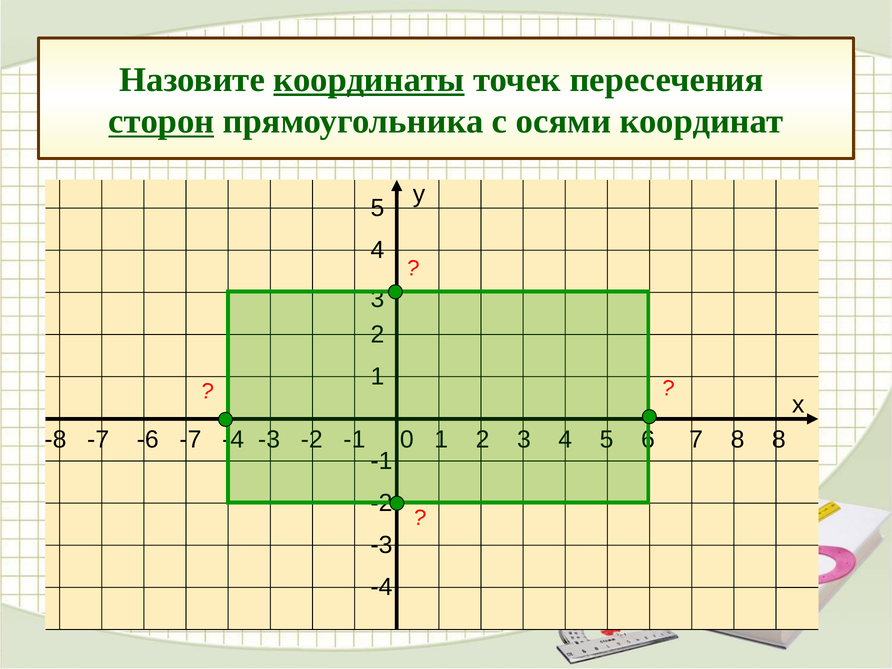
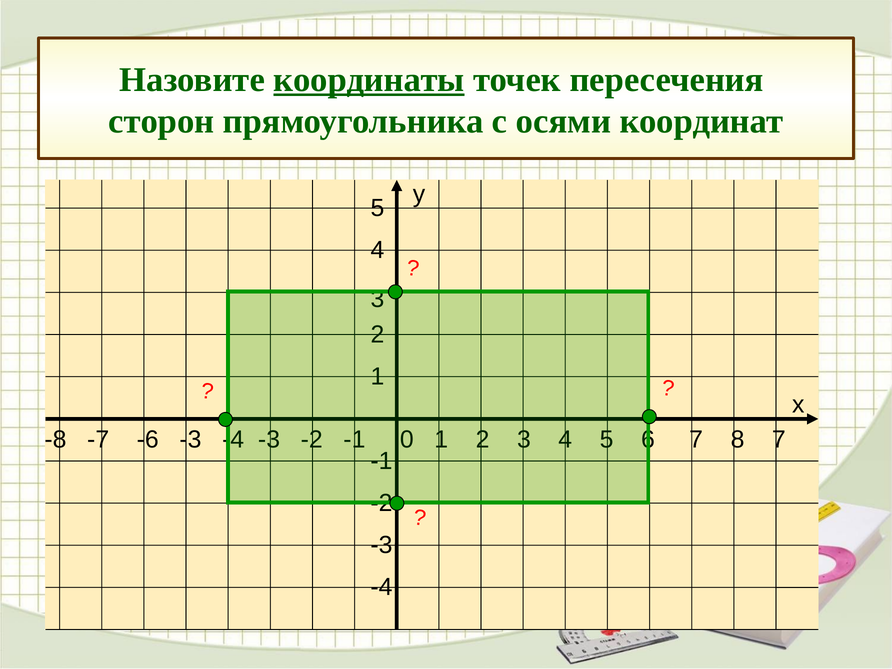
сторон underline: present -> none
-6 -7: -7 -> -3
8 8: 8 -> 7
